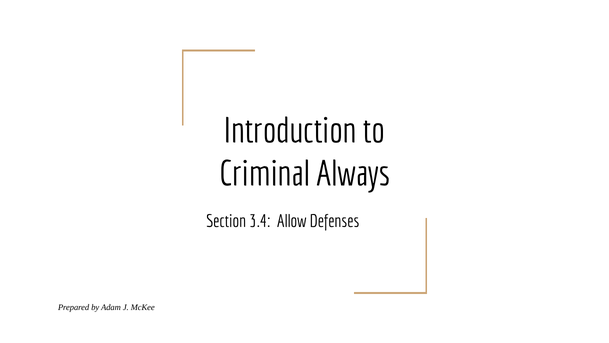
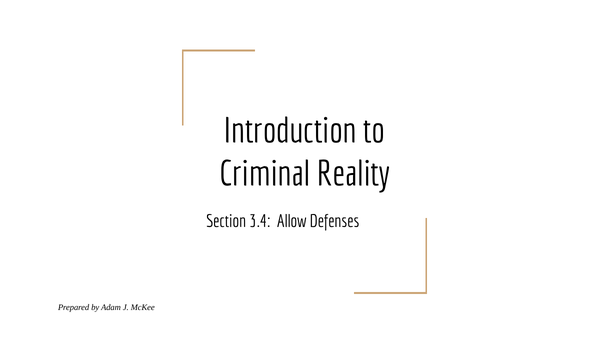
Always: Always -> Reality
